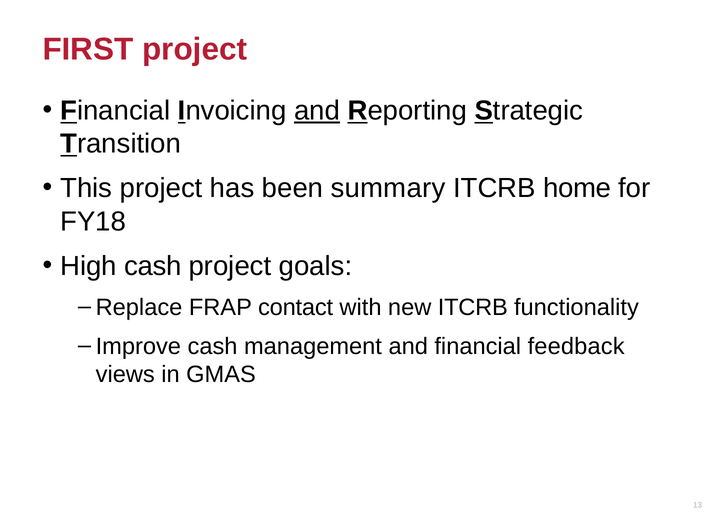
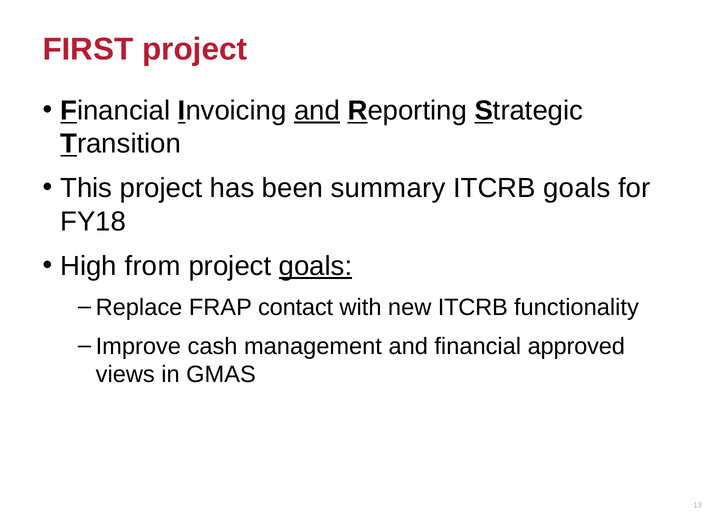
ITCRB home: home -> goals
High cash: cash -> from
goals at (315, 266) underline: none -> present
feedback: feedback -> approved
